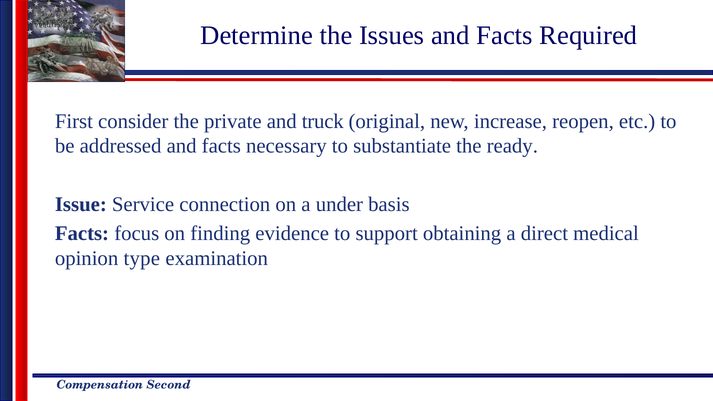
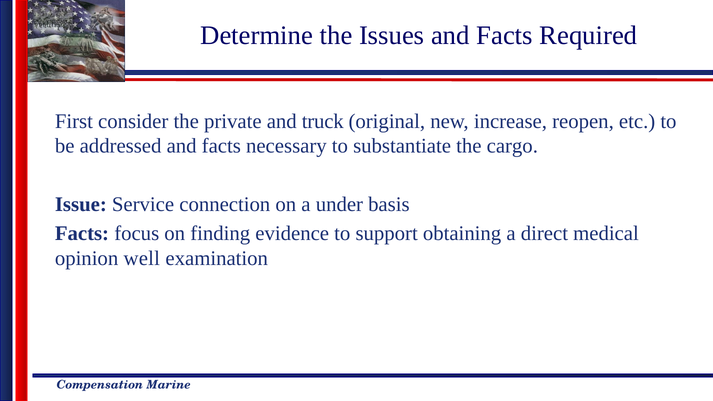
ready: ready -> cargo
type: type -> well
Second: Second -> Marine
